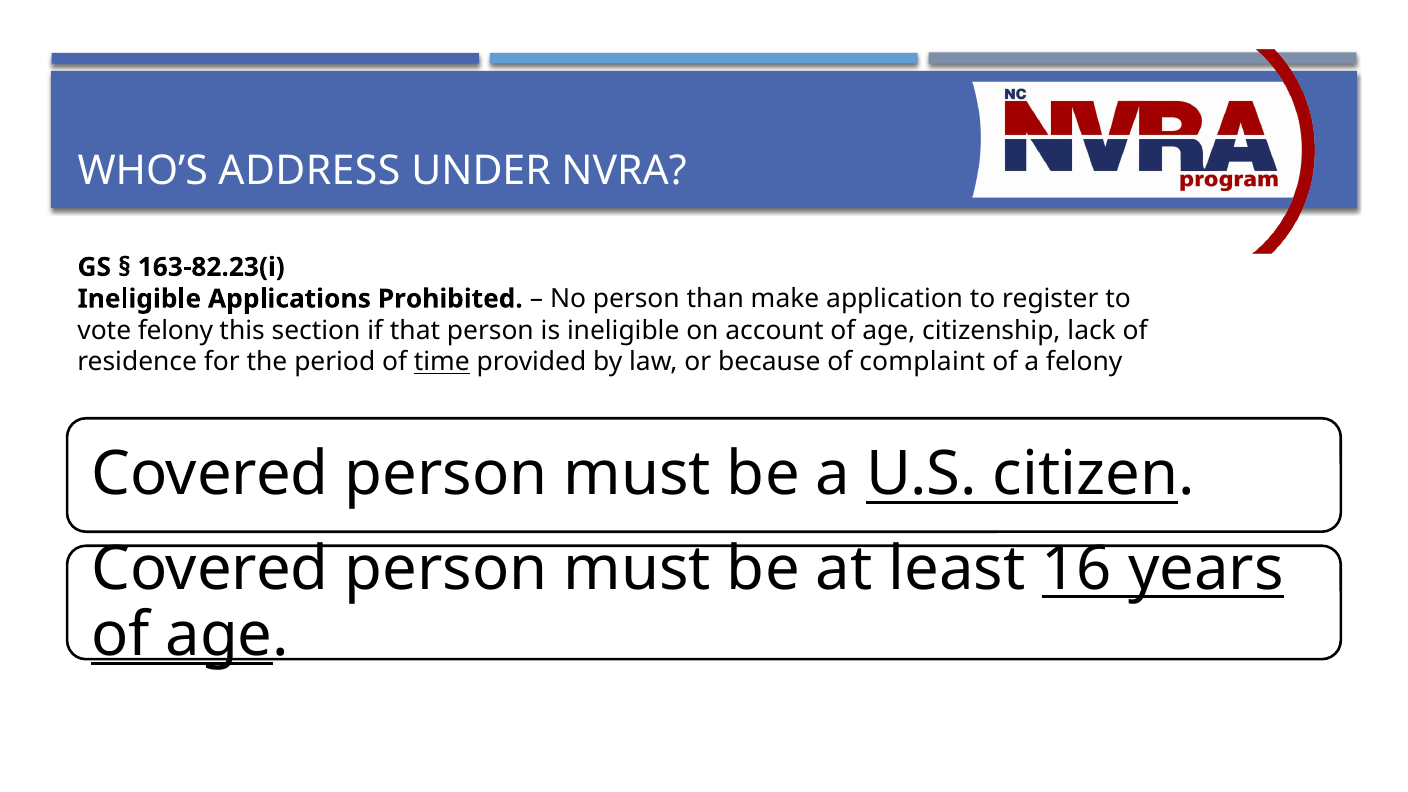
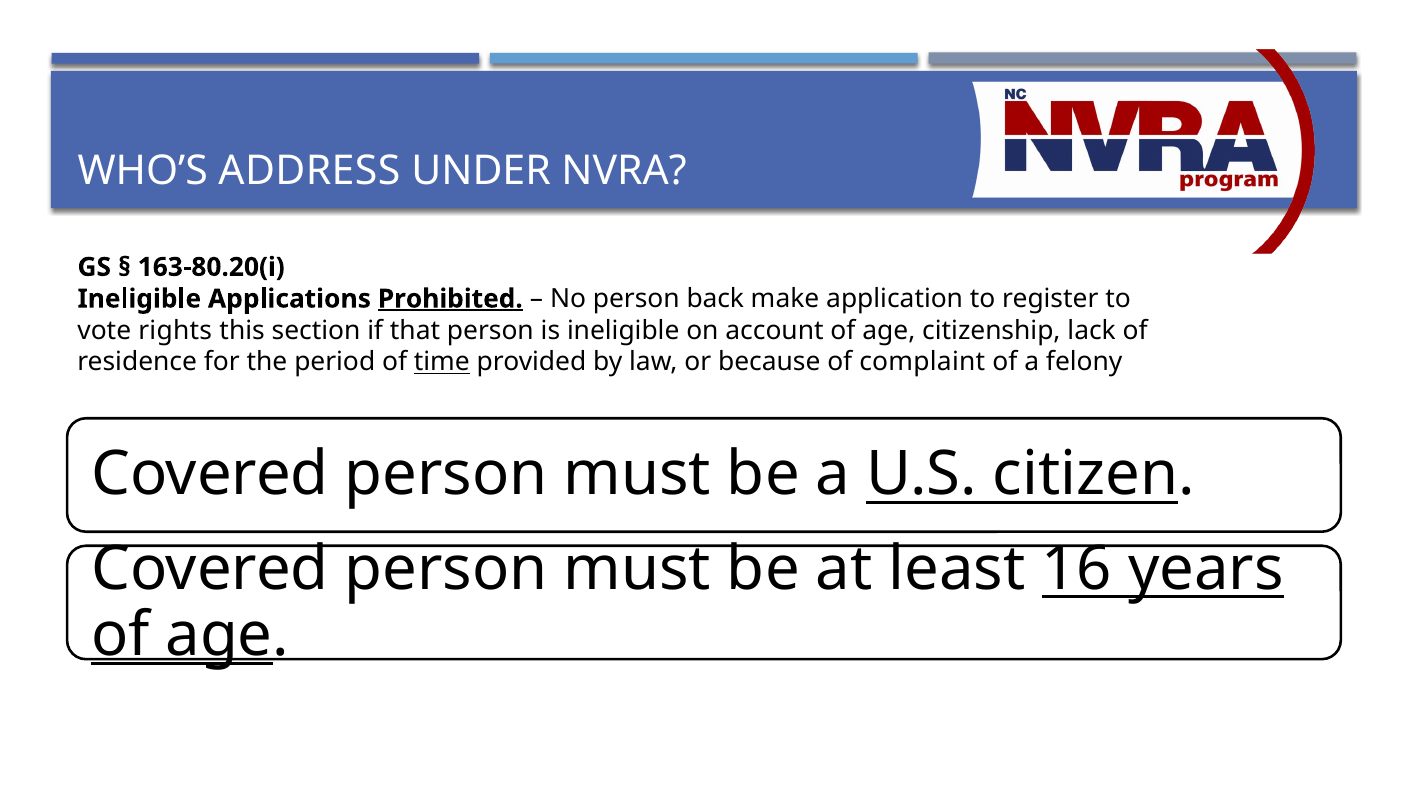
163-82.23(i: 163-82.23(i -> 163-80.20(i
Prohibited underline: none -> present
than: than -> back
vote felony: felony -> rights
